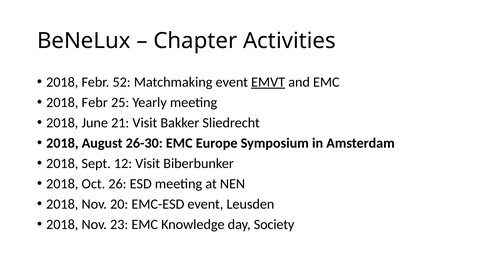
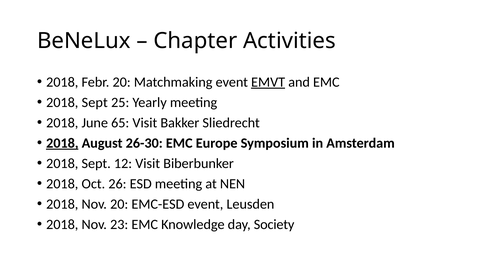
Febr 52: 52 -> 20
Febr at (95, 103): Febr -> Sept
21: 21 -> 65
2018 at (62, 143) underline: none -> present
